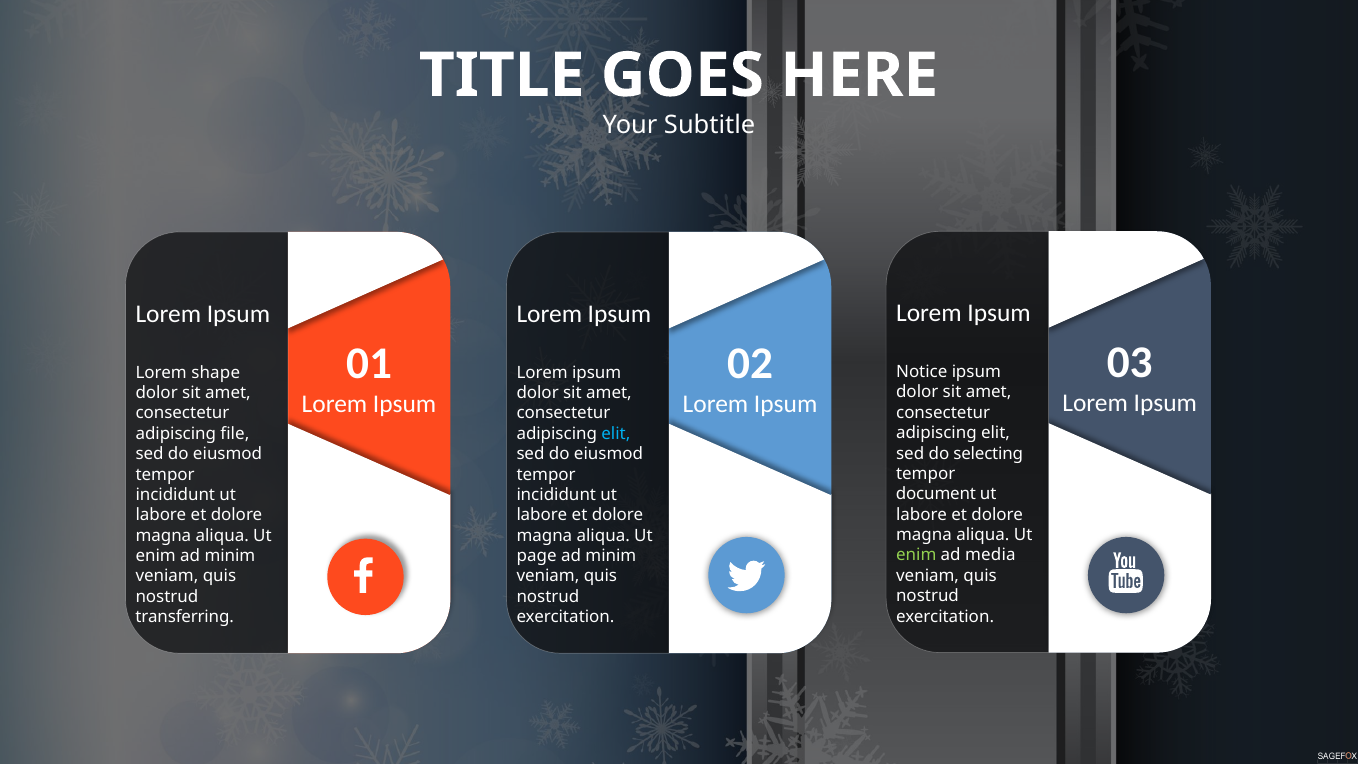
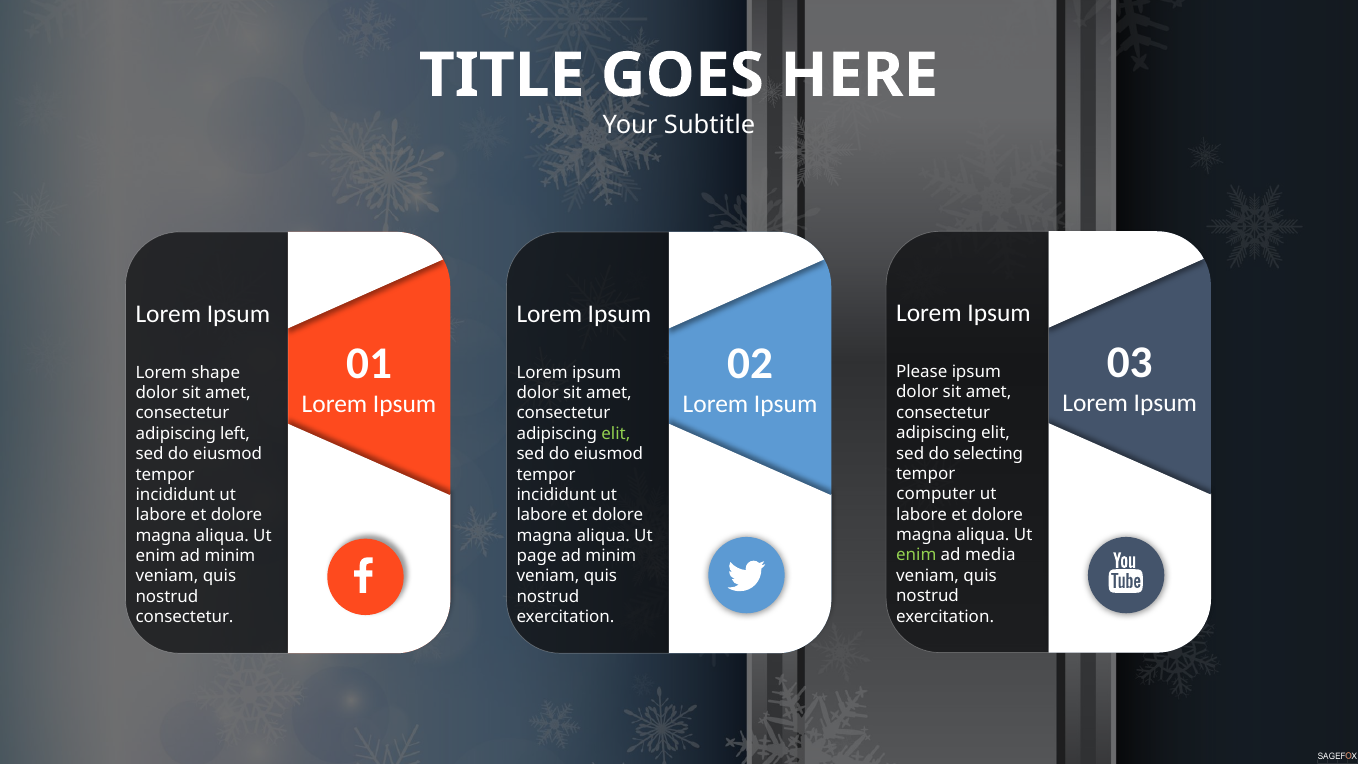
Notice: Notice -> Please
file: file -> left
elit at (616, 434) colour: light blue -> light green
document: document -> computer
transferring at (185, 617): transferring -> consectetur
